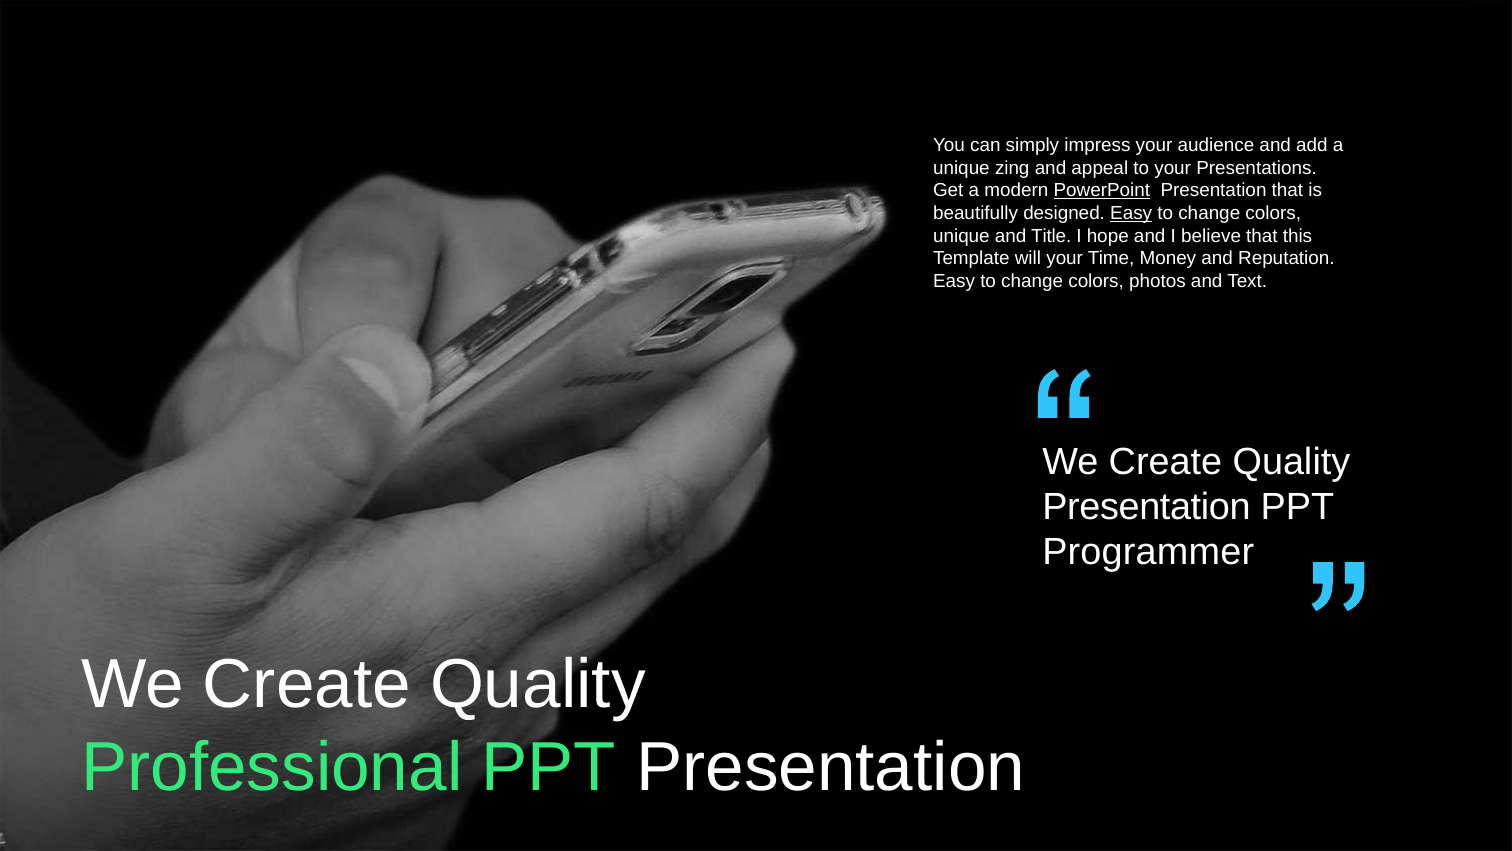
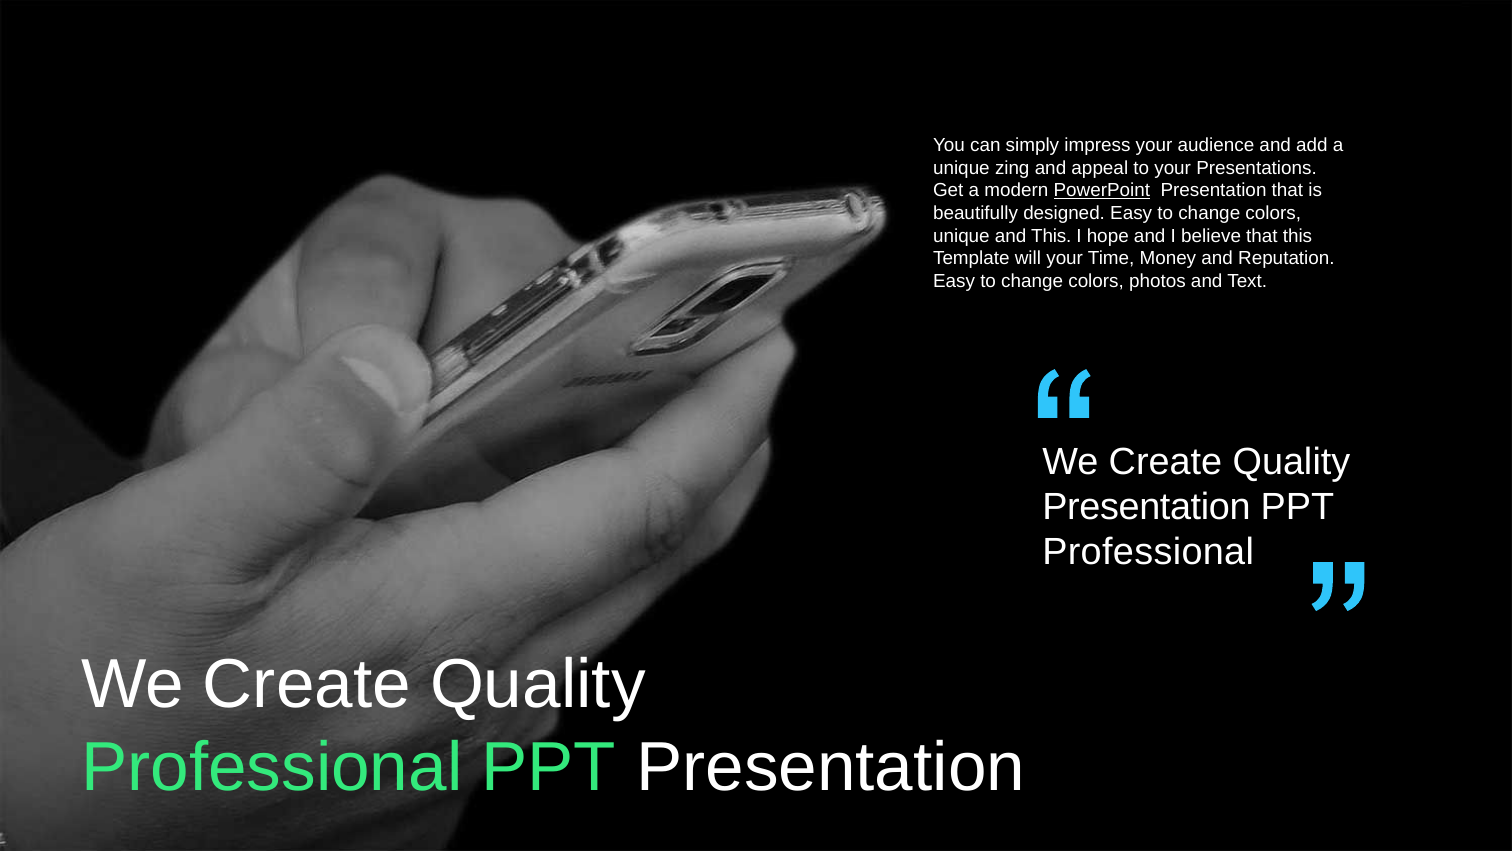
Easy at (1131, 213) underline: present -> none
and Title: Title -> This
Programmer at (1148, 552): Programmer -> Professional
